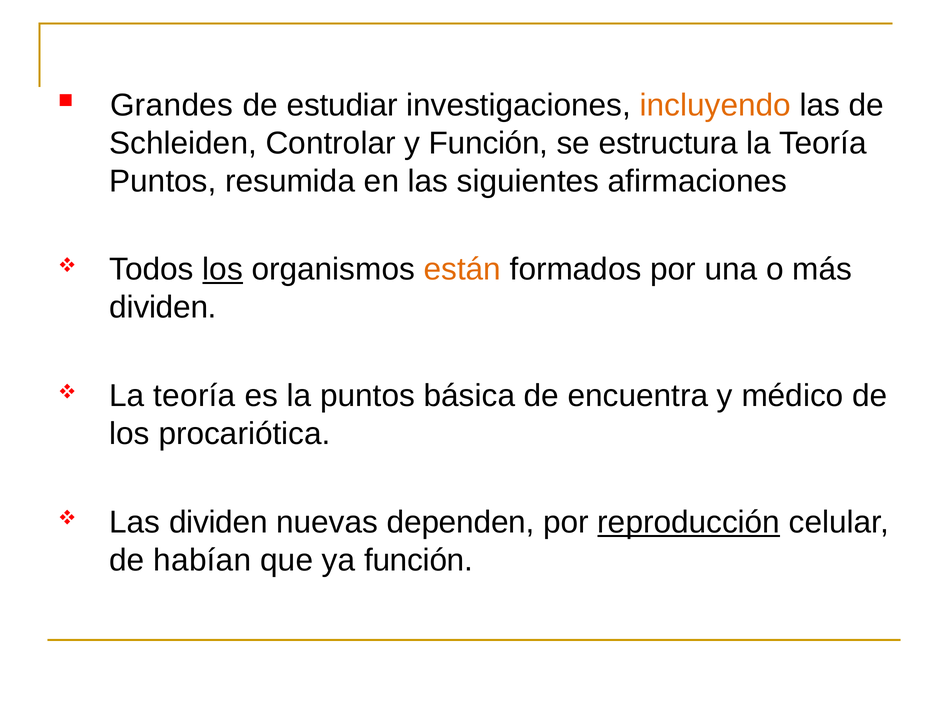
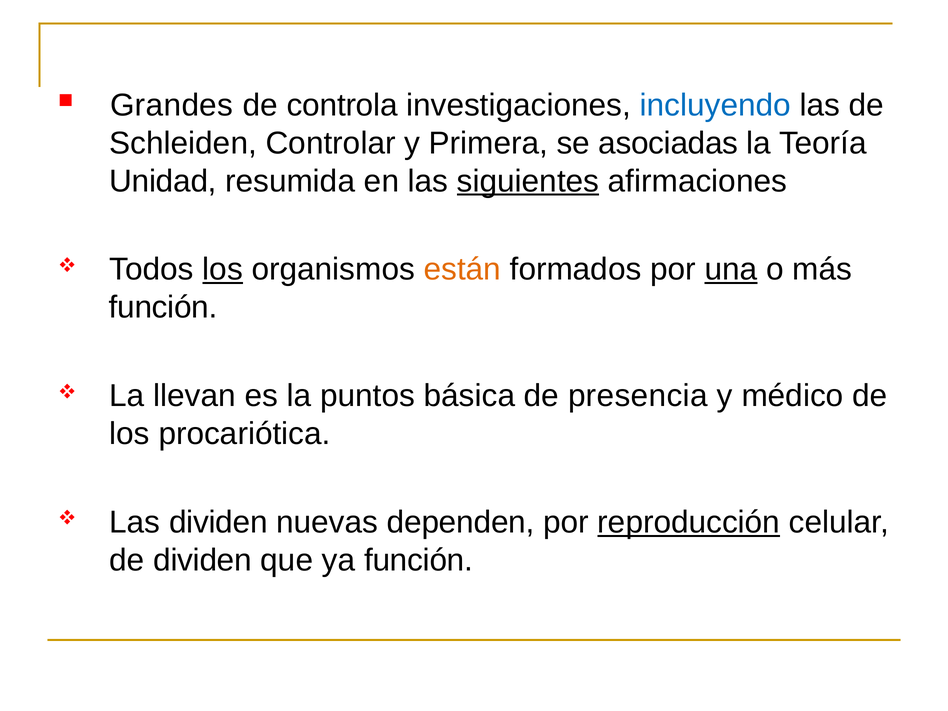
estudiar: estudiar -> controla
incluyendo colour: orange -> blue
y Función: Función -> Primera
estructura: estructura -> asociadas
Puntos at (163, 181): Puntos -> Unidad
siguientes underline: none -> present
una underline: none -> present
dividen at (163, 307): dividen -> función
teoría at (194, 396): teoría -> llevan
encuentra: encuentra -> presencia
de habían: habían -> dividen
